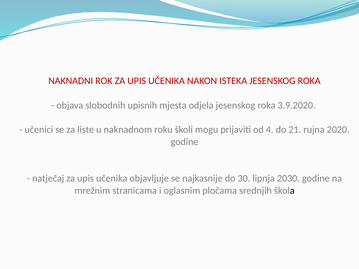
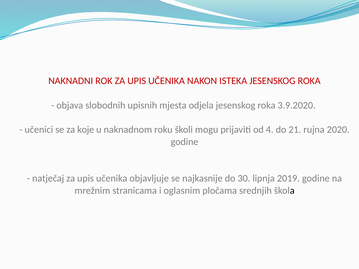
liste: liste -> koje
2030: 2030 -> 2019
